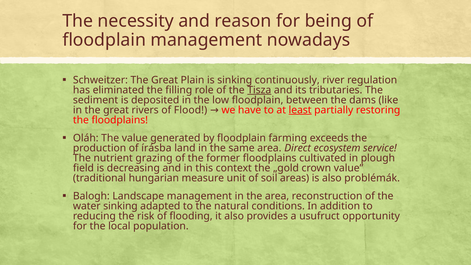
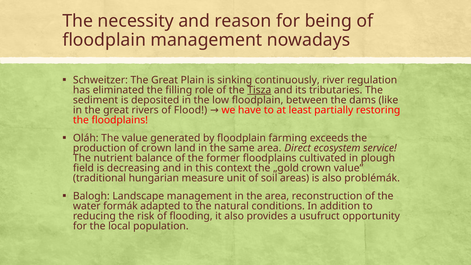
least underline: present -> none
of írásba: írásba -> crown
grazing: grazing -> balance
water sinking: sinking -> formák
